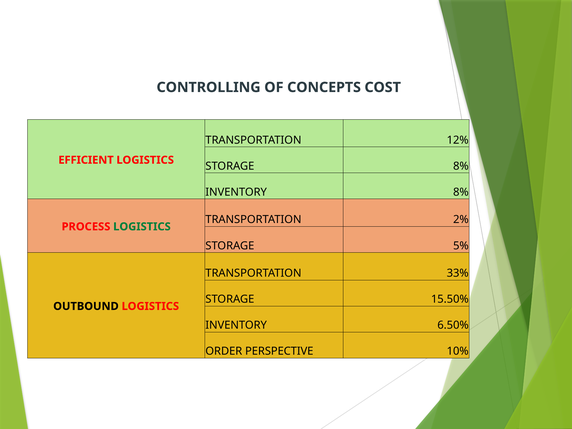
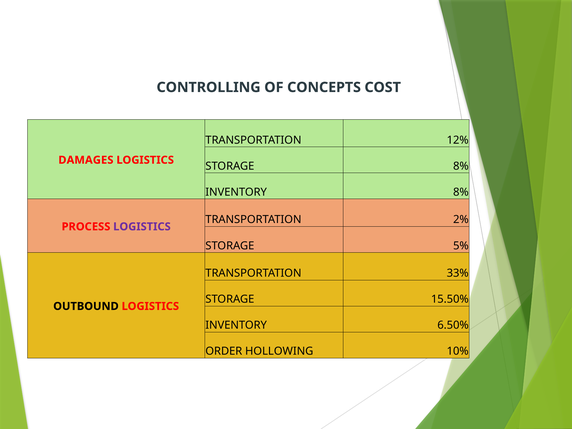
EFFICIENT: EFFICIENT -> DAMAGES
LOGISTICS at (142, 227) colour: green -> purple
PERSPECTIVE: PERSPECTIVE -> HOLLOWING
